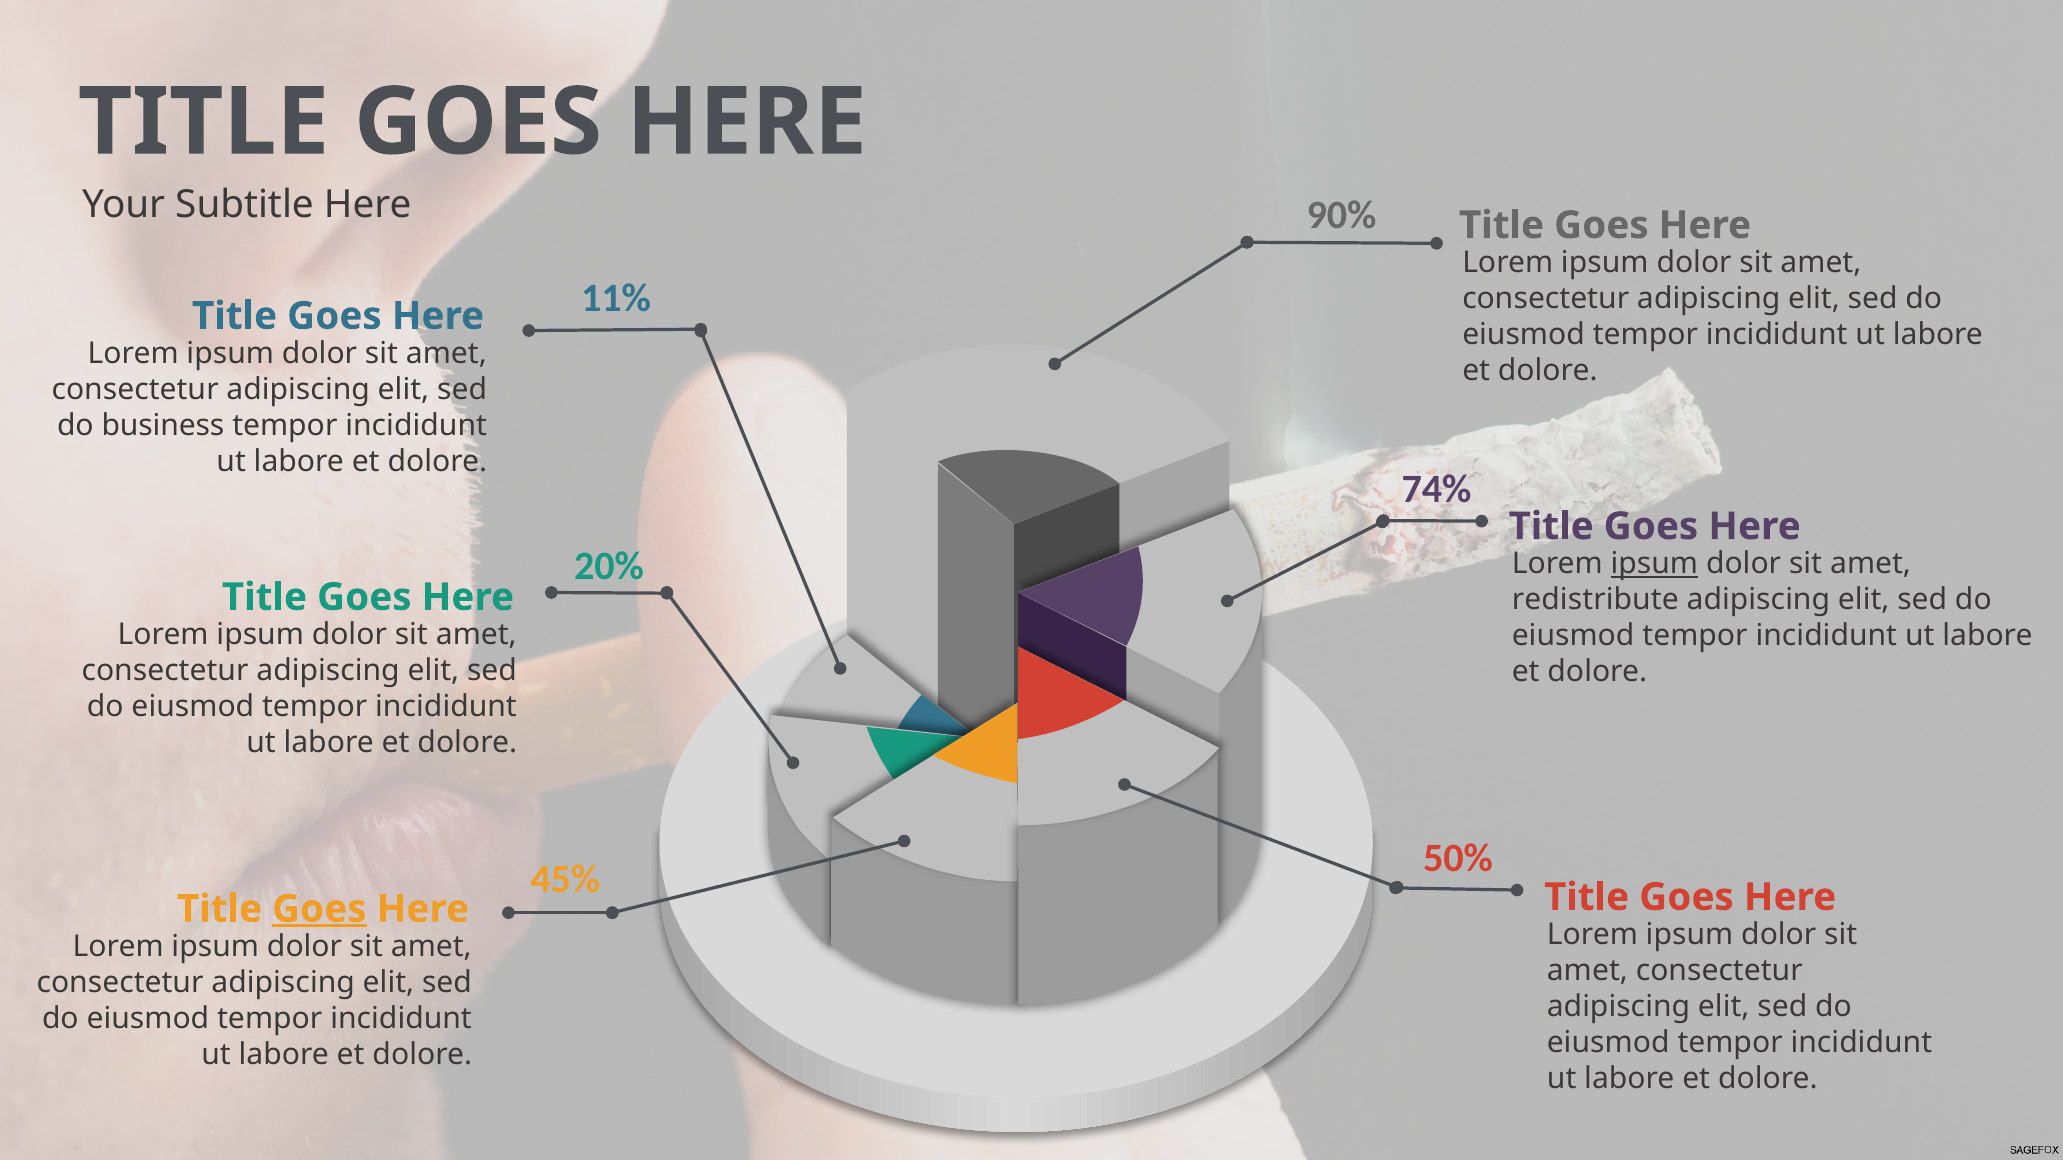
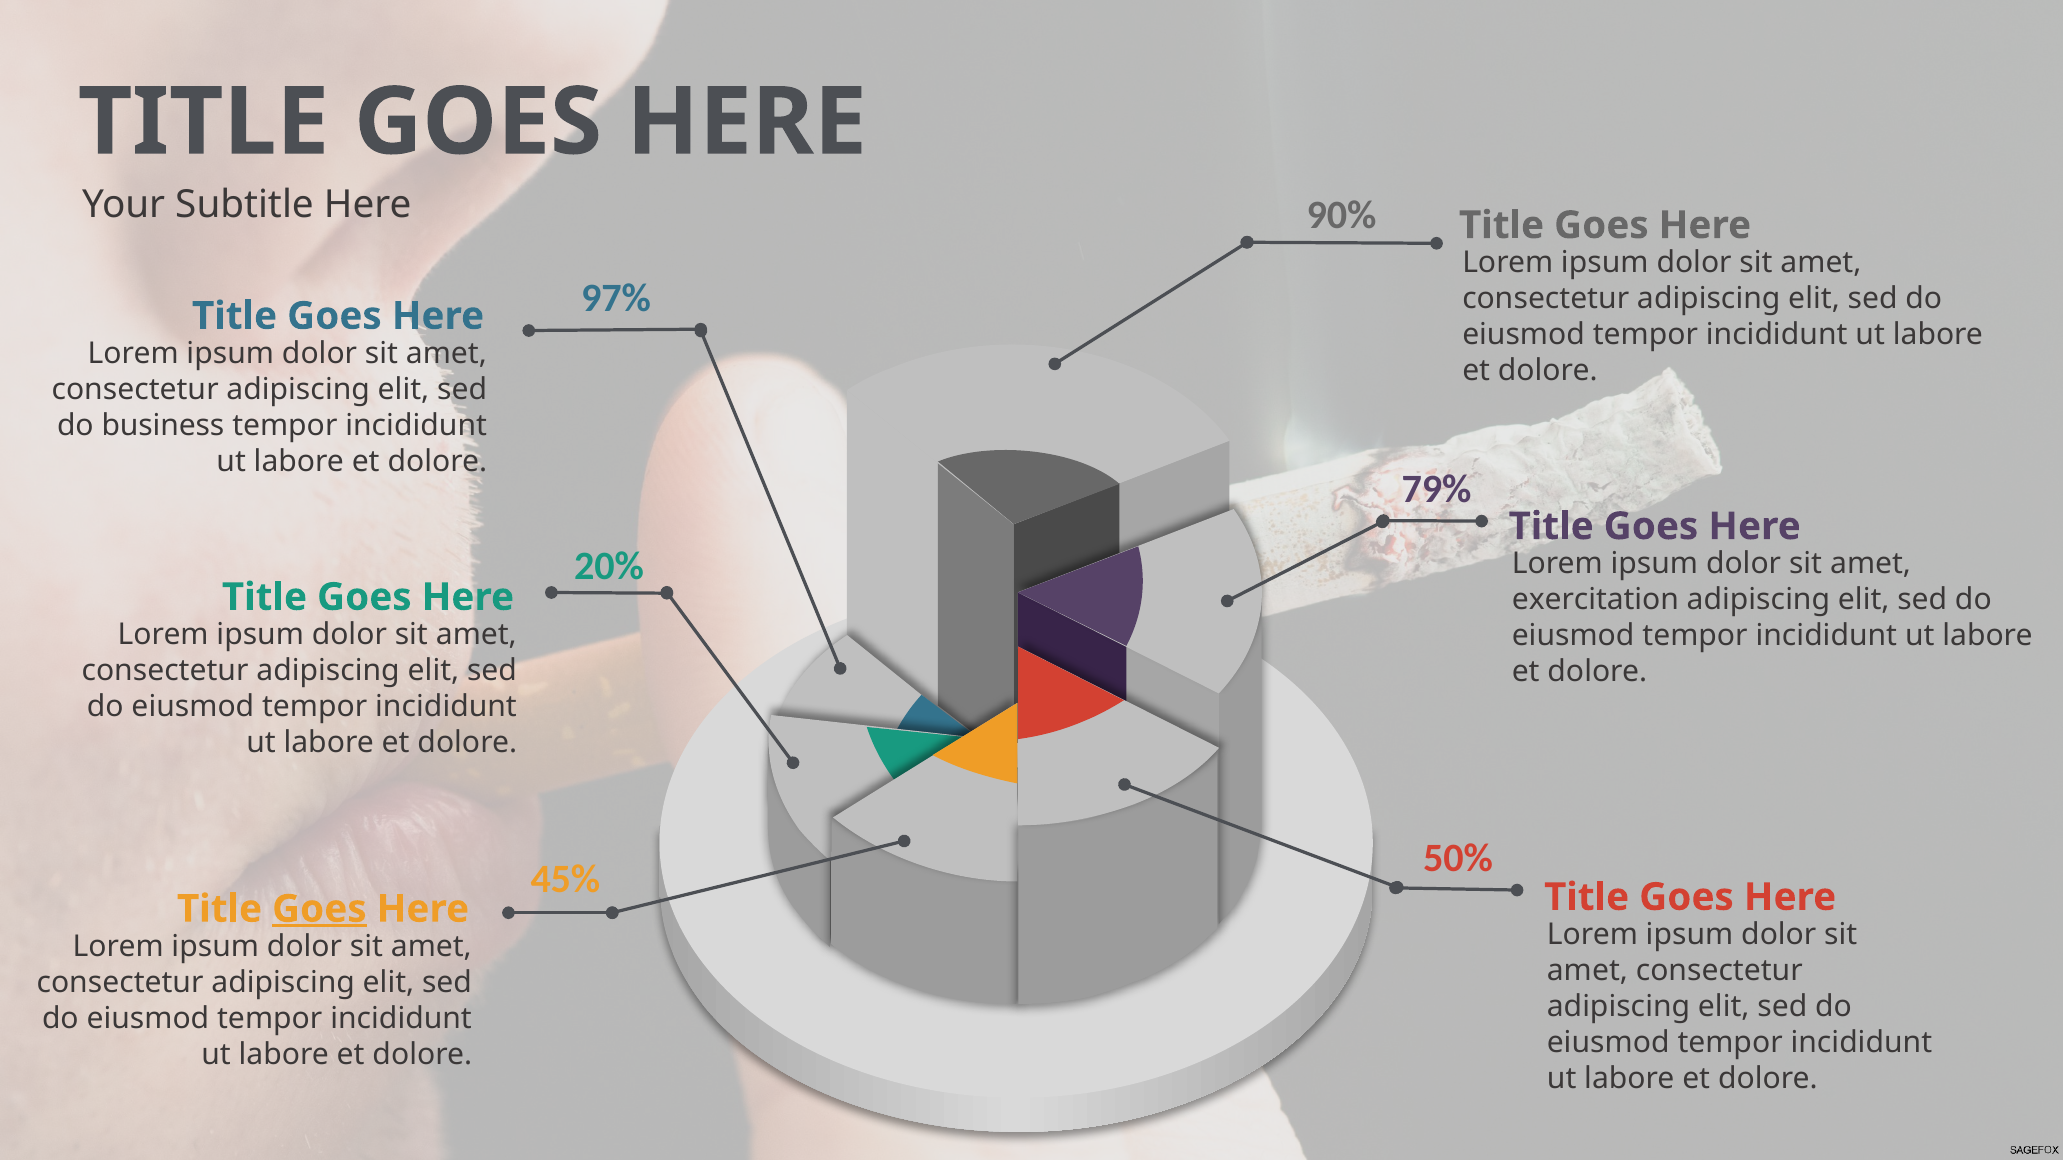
11%: 11% -> 97%
74%: 74% -> 79%
ipsum at (1654, 564) underline: present -> none
redistribute: redistribute -> exercitation
